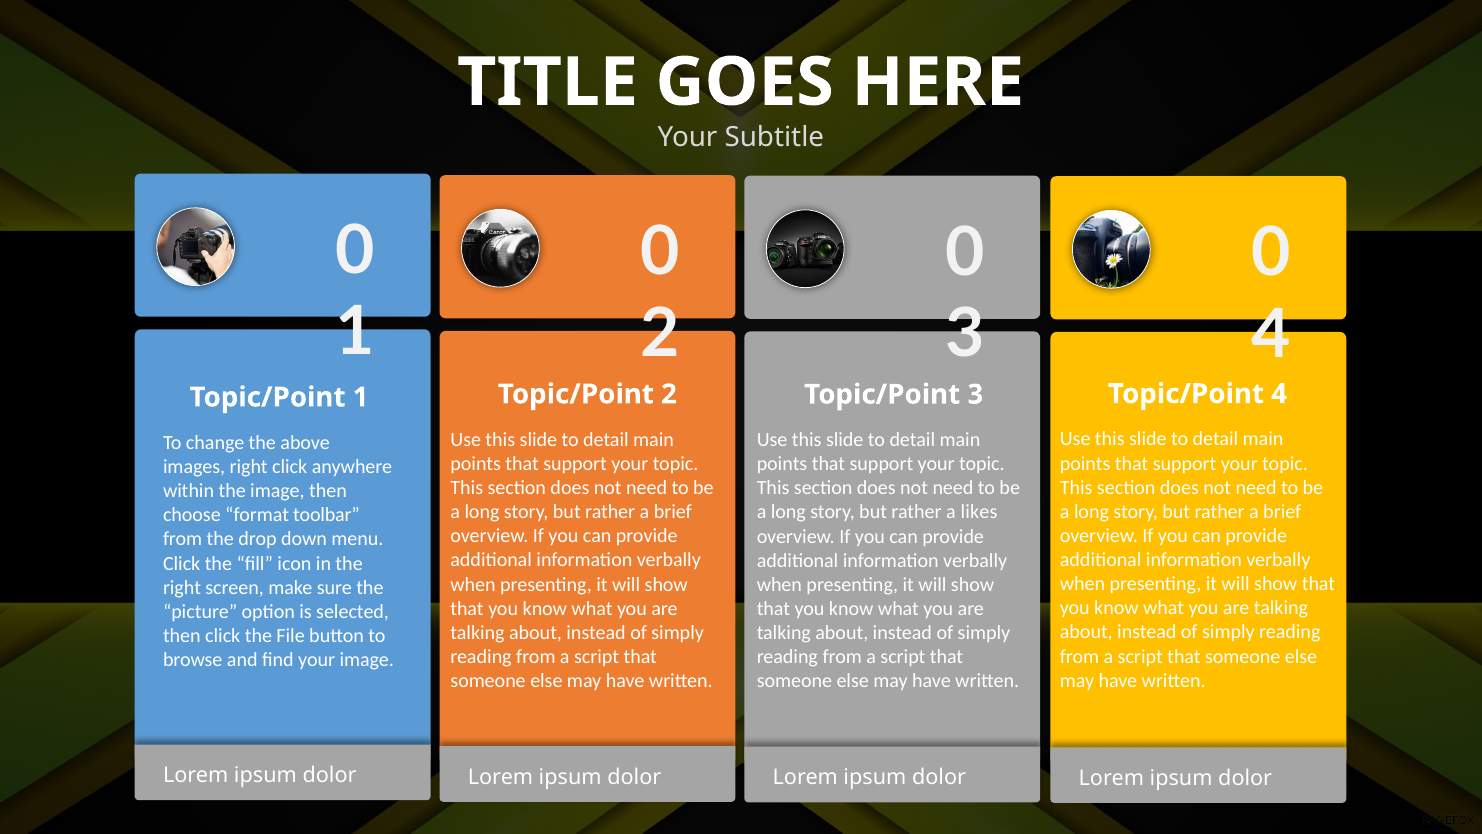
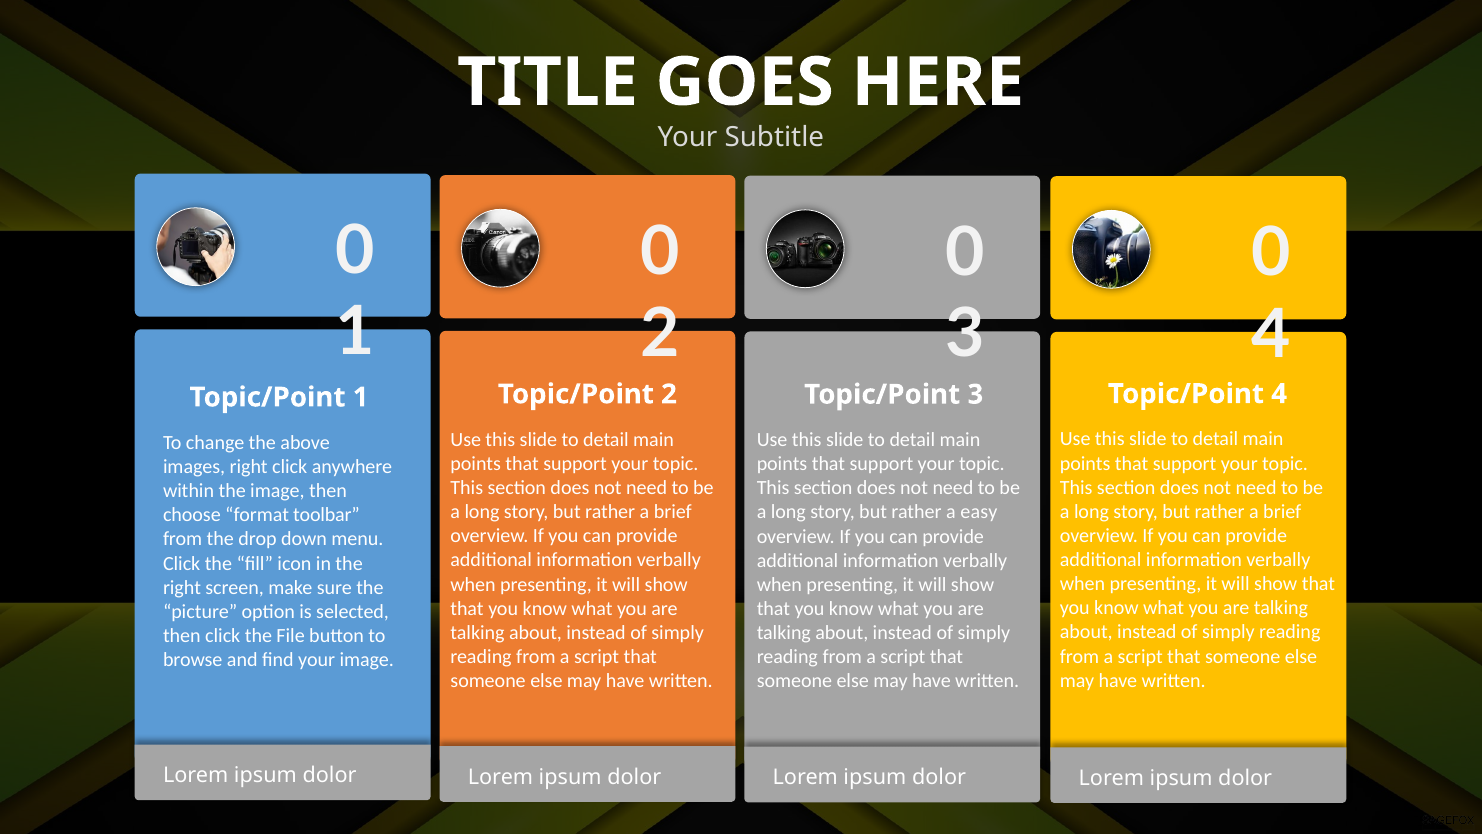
likes: likes -> easy
